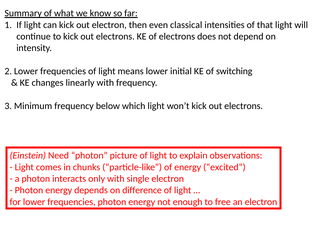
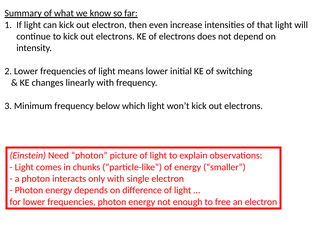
classical: classical -> increase
excited: excited -> smaller
